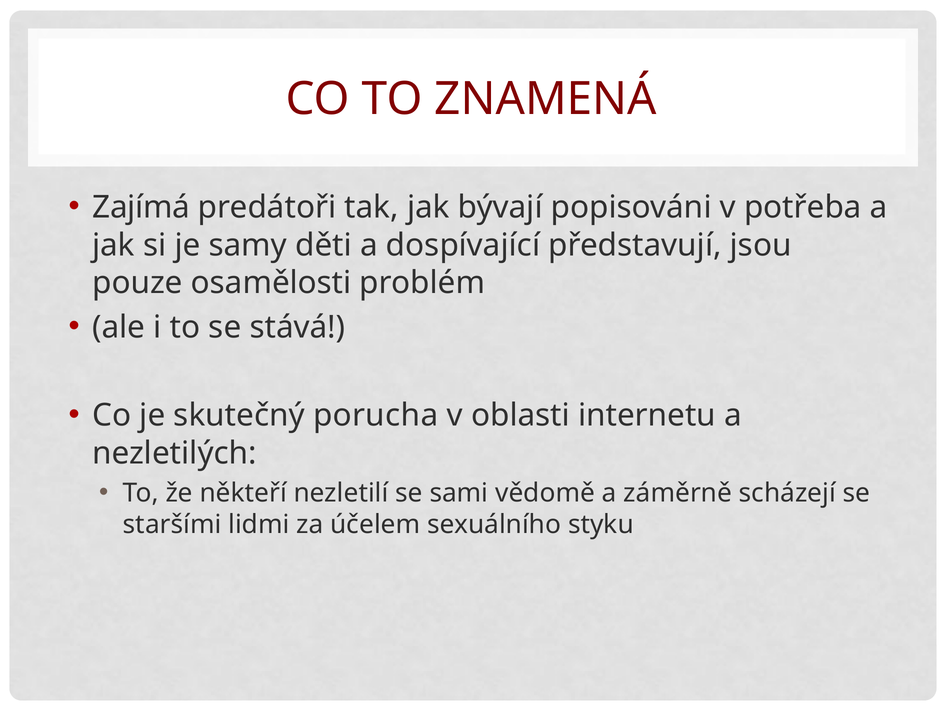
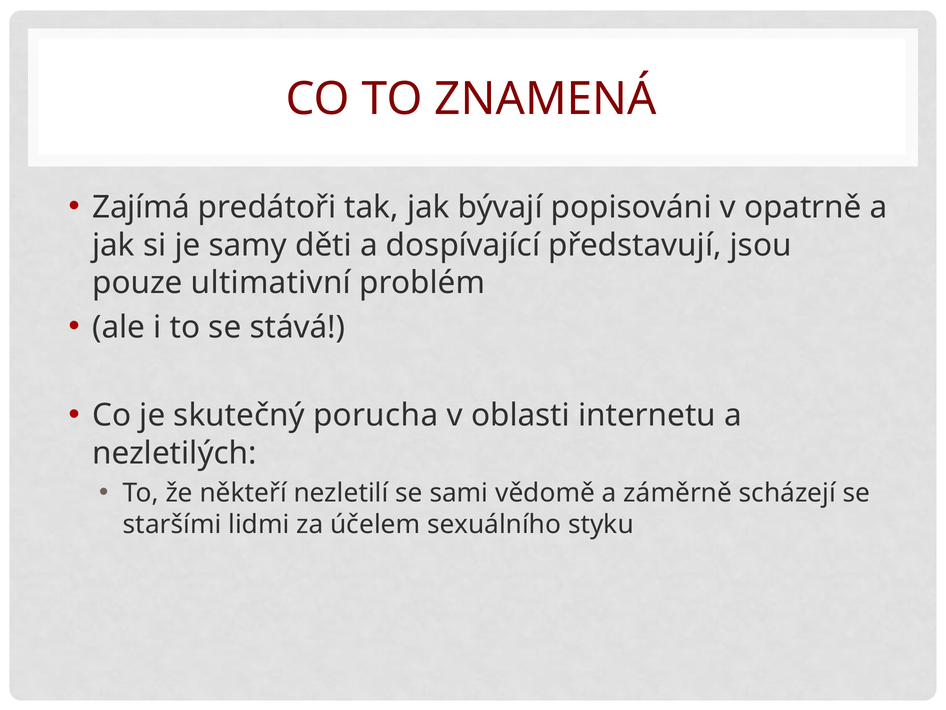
potřeba: potřeba -> opatrně
osamělosti: osamělosti -> ultimativní
